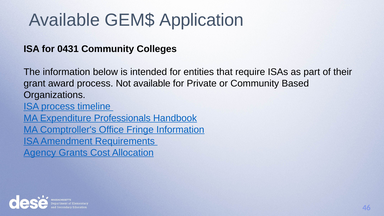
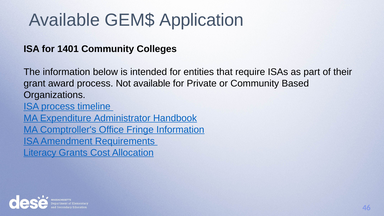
0431: 0431 -> 1401
Professionals: Professionals -> Administrator
Agency: Agency -> Literacy
